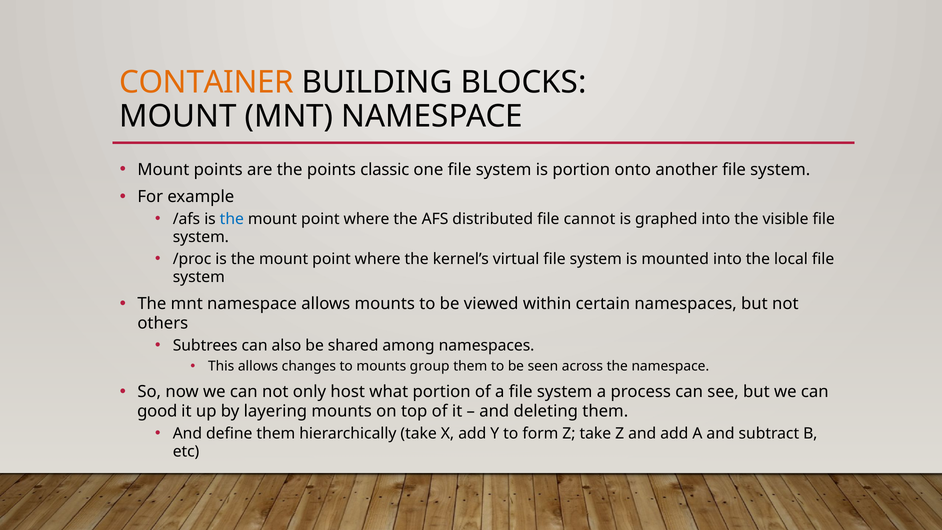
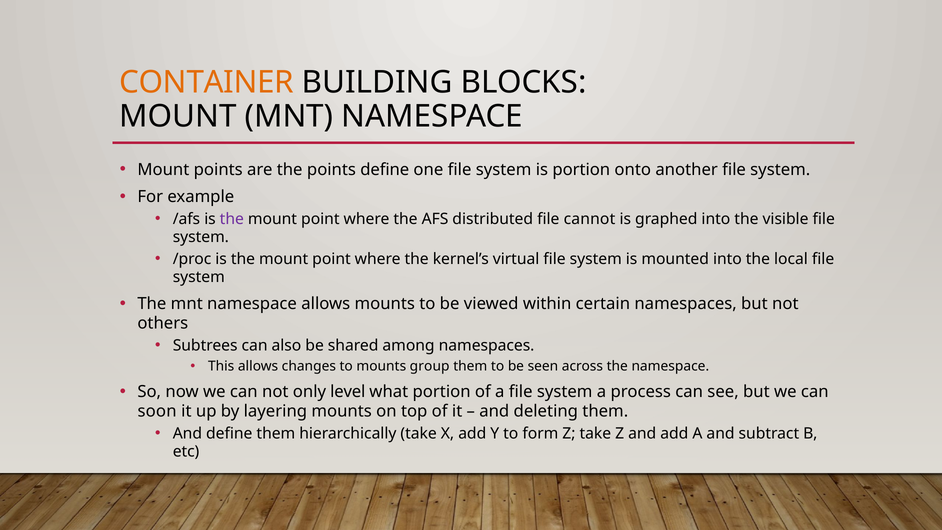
points classic: classic -> define
the at (232, 219) colour: blue -> purple
host: host -> level
good: good -> soon
